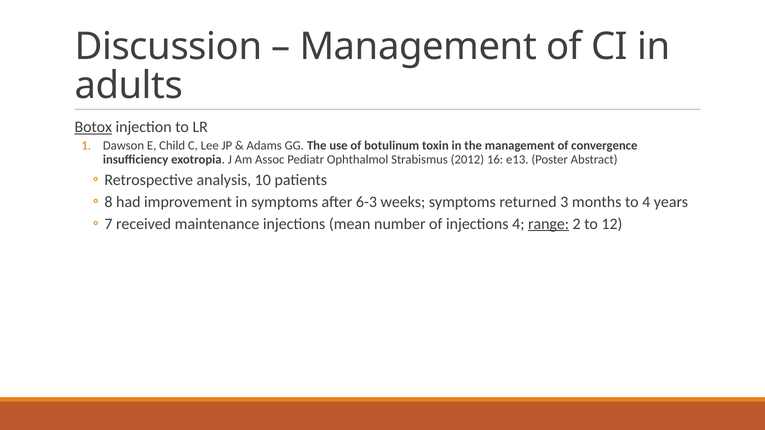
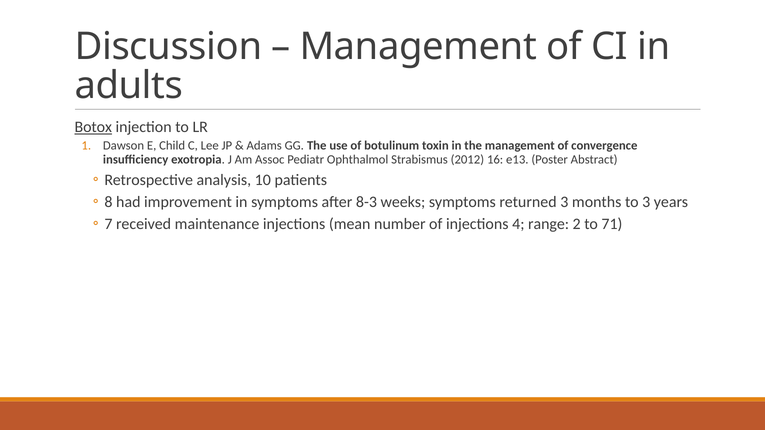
6-3: 6-3 -> 8-3
to 4: 4 -> 3
range underline: present -> none
12: 12 -> 71
